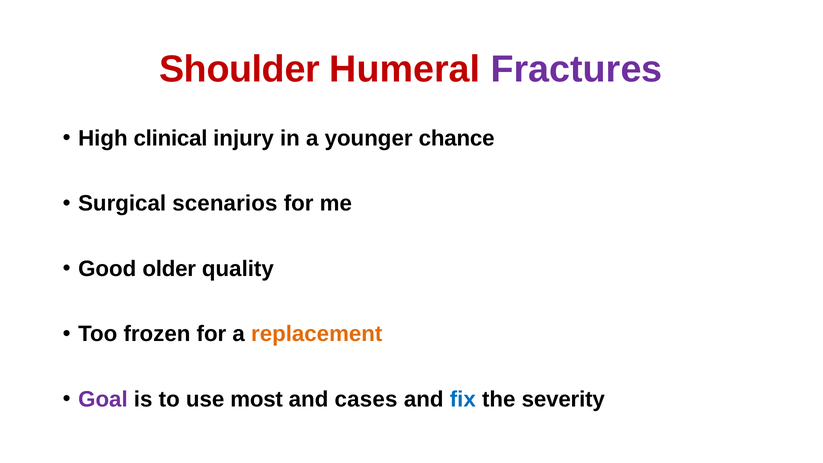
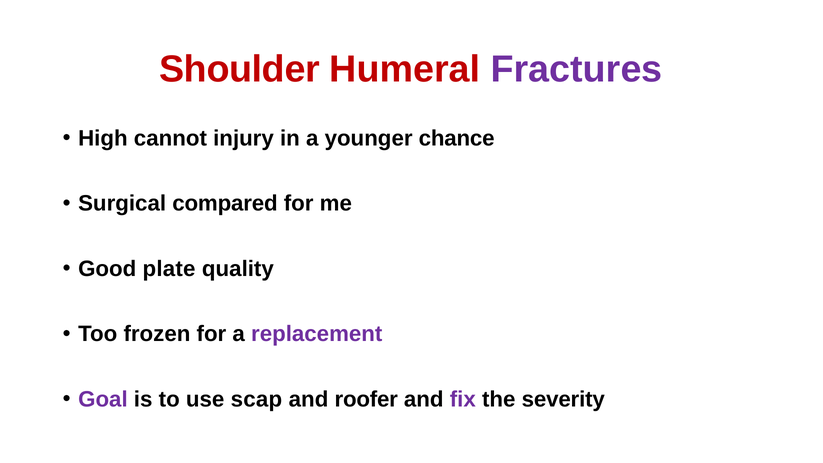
clinical: clinical -> cannot
scenarios: scenarios -> compared
older: older -> plate
replacement colour: orange -> purple
most: most -> scap
cases: cases -> roofer
fix colour: blue -> purple
